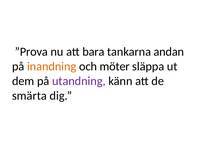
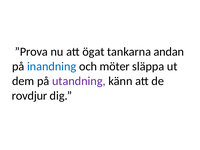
bara: bara -> ögat
inandning colour: orange -> blue
smärta: smärta -> rovdjur
